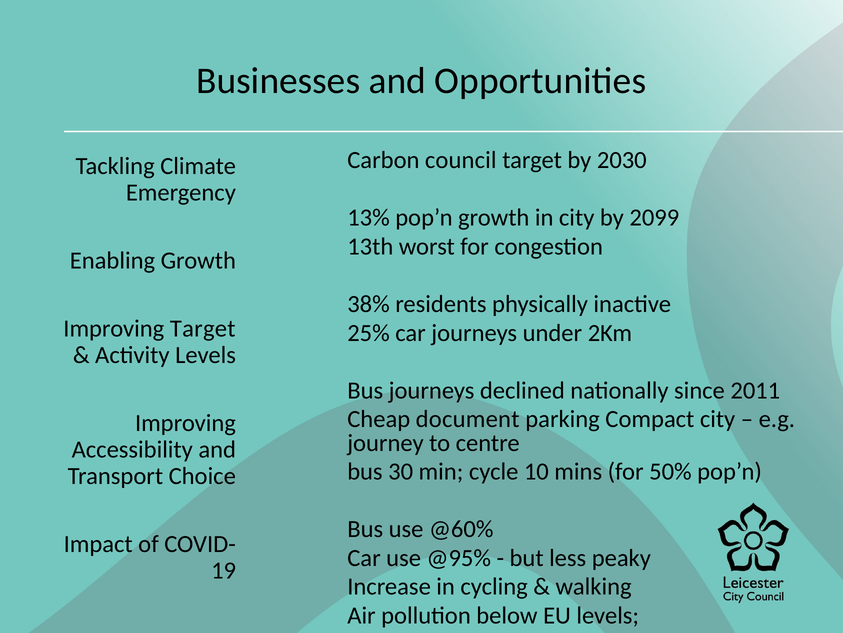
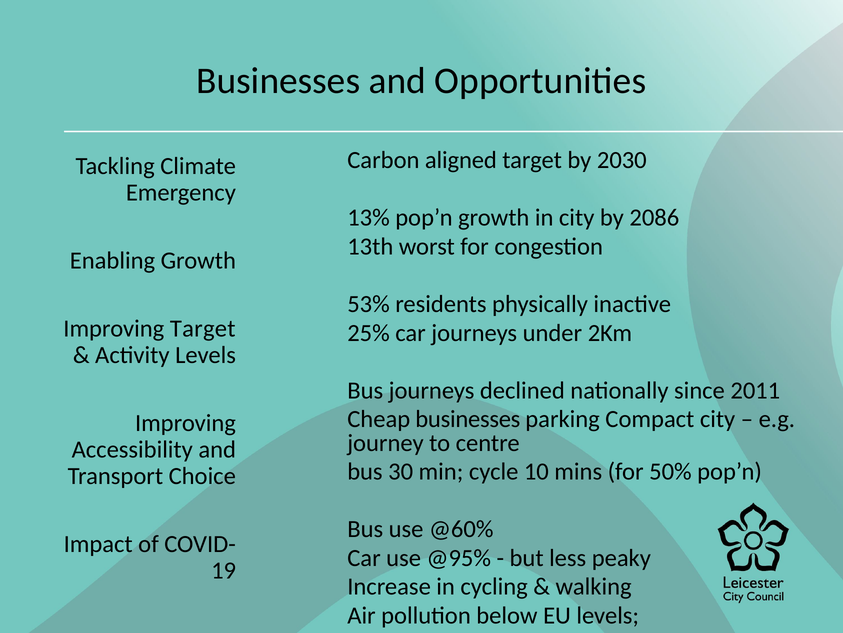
council: council -> aligned
2099: 2099 -> 2086
38%: 38% -> 53%
Cheap document: document -> businesses
